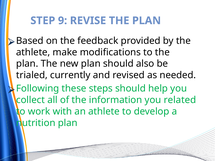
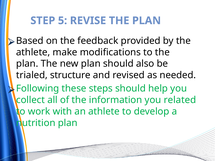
9: 9 -> 5
currently: currently -> structure
